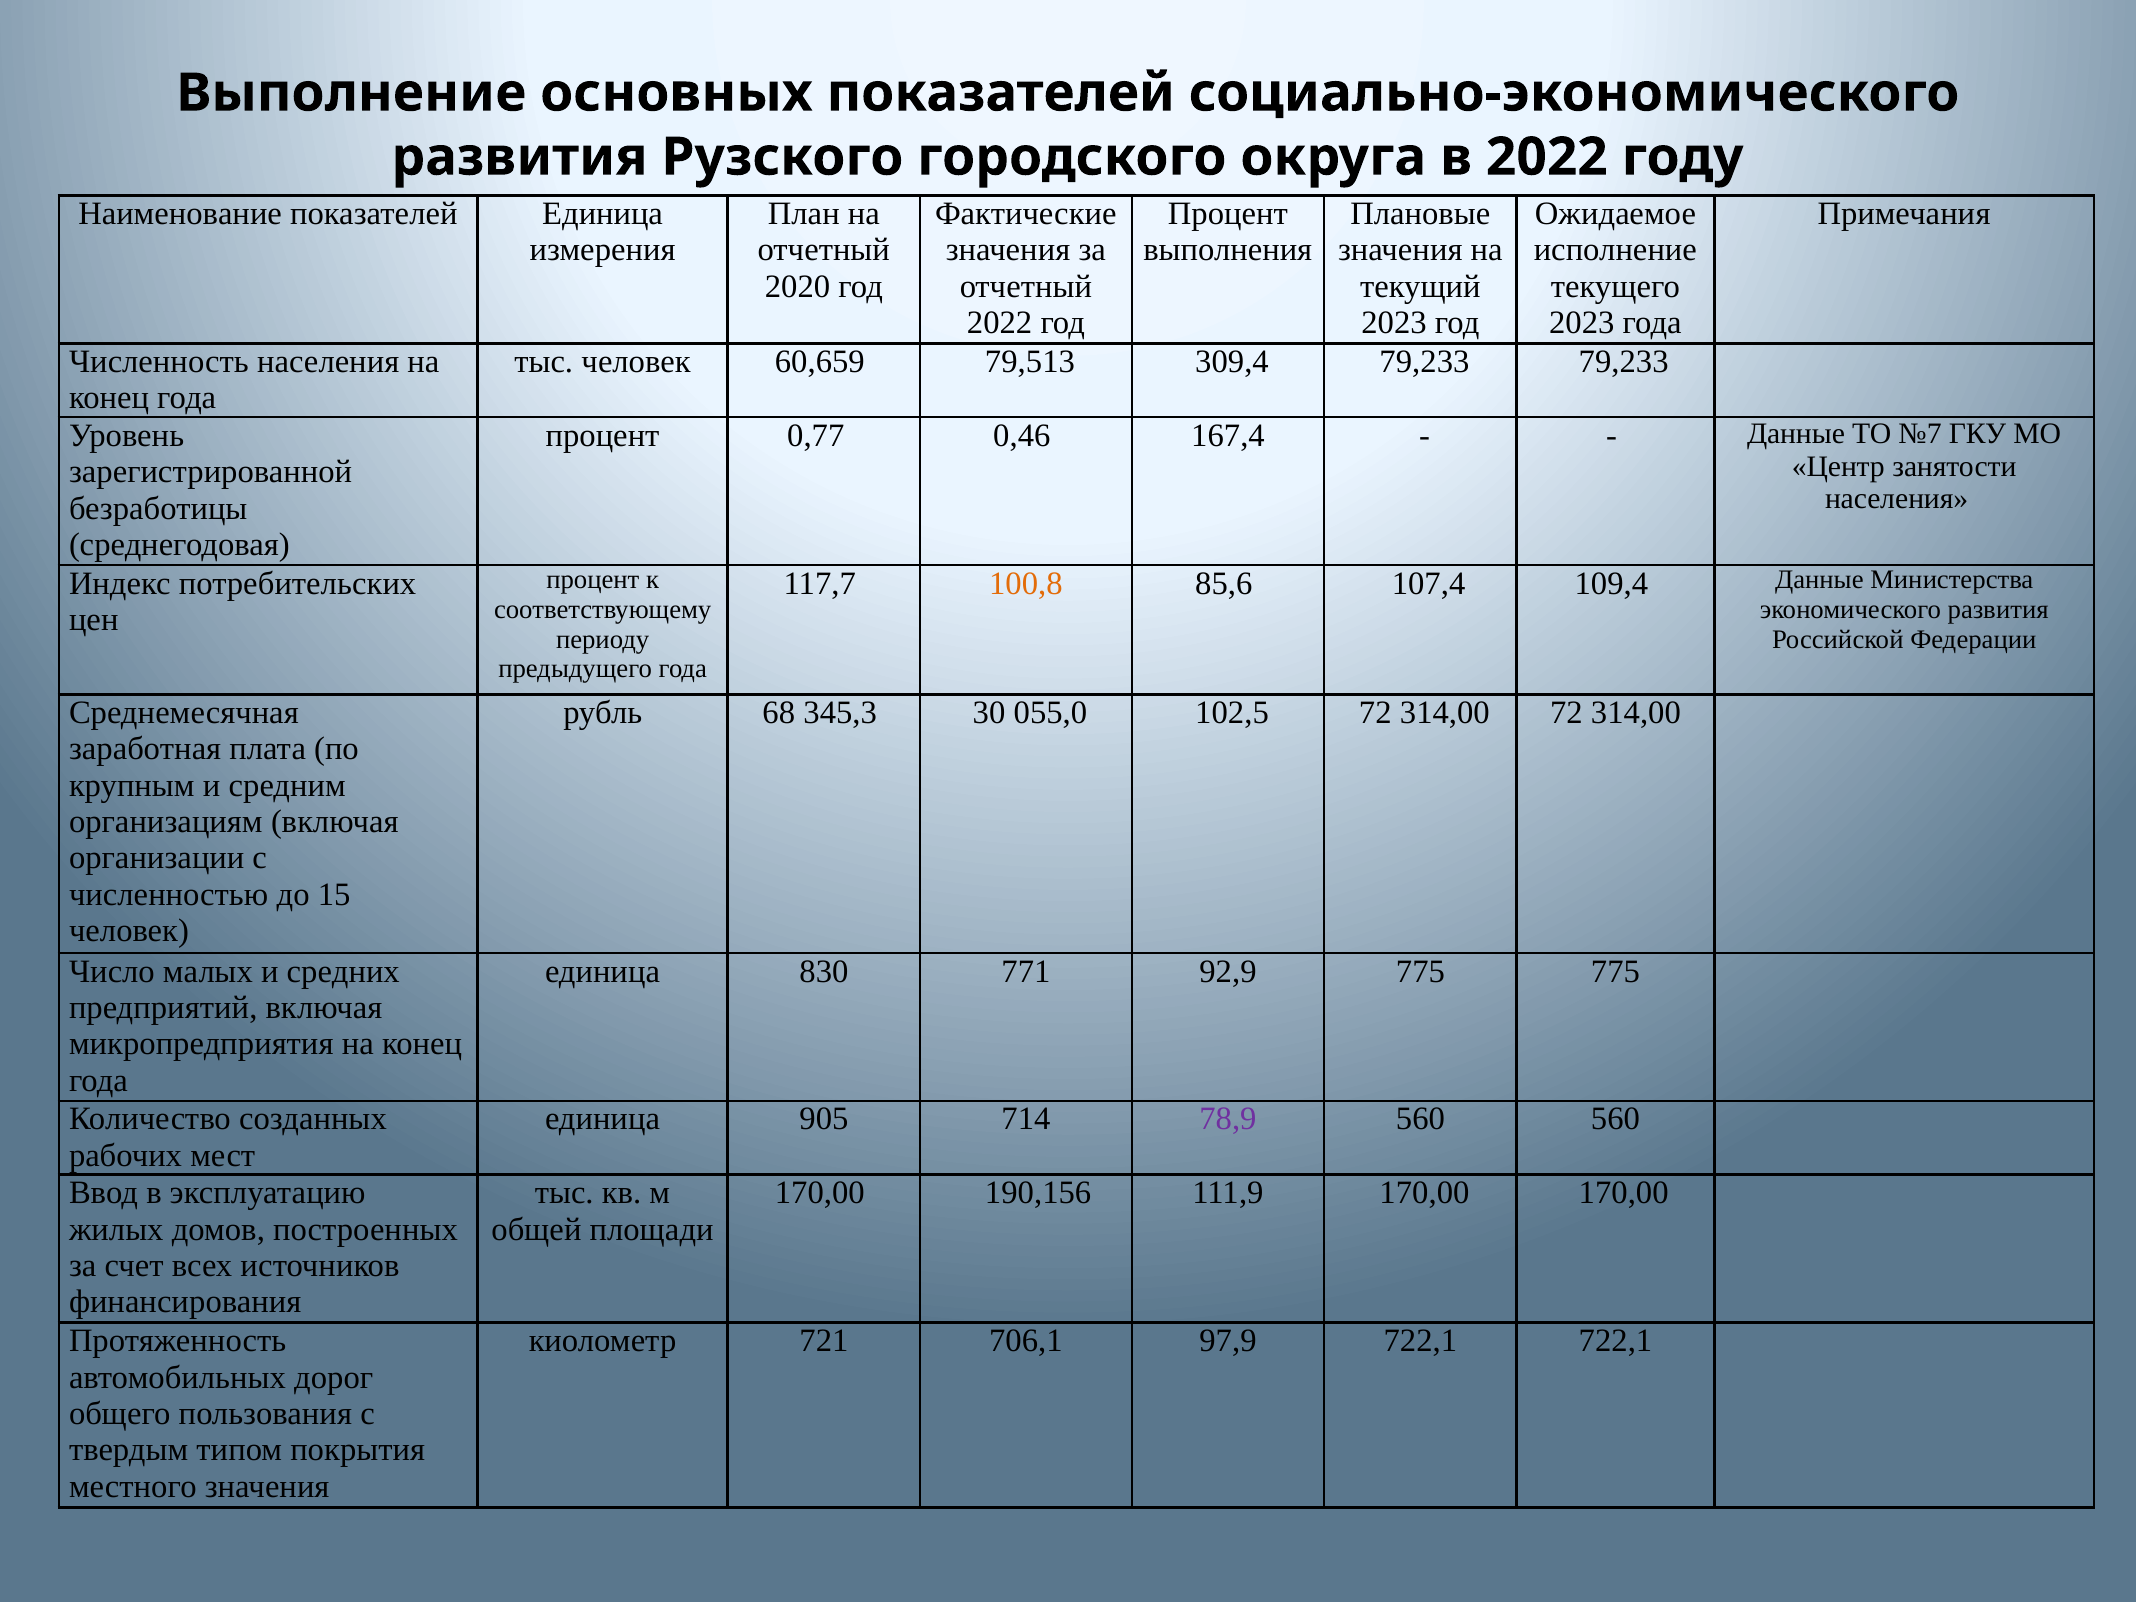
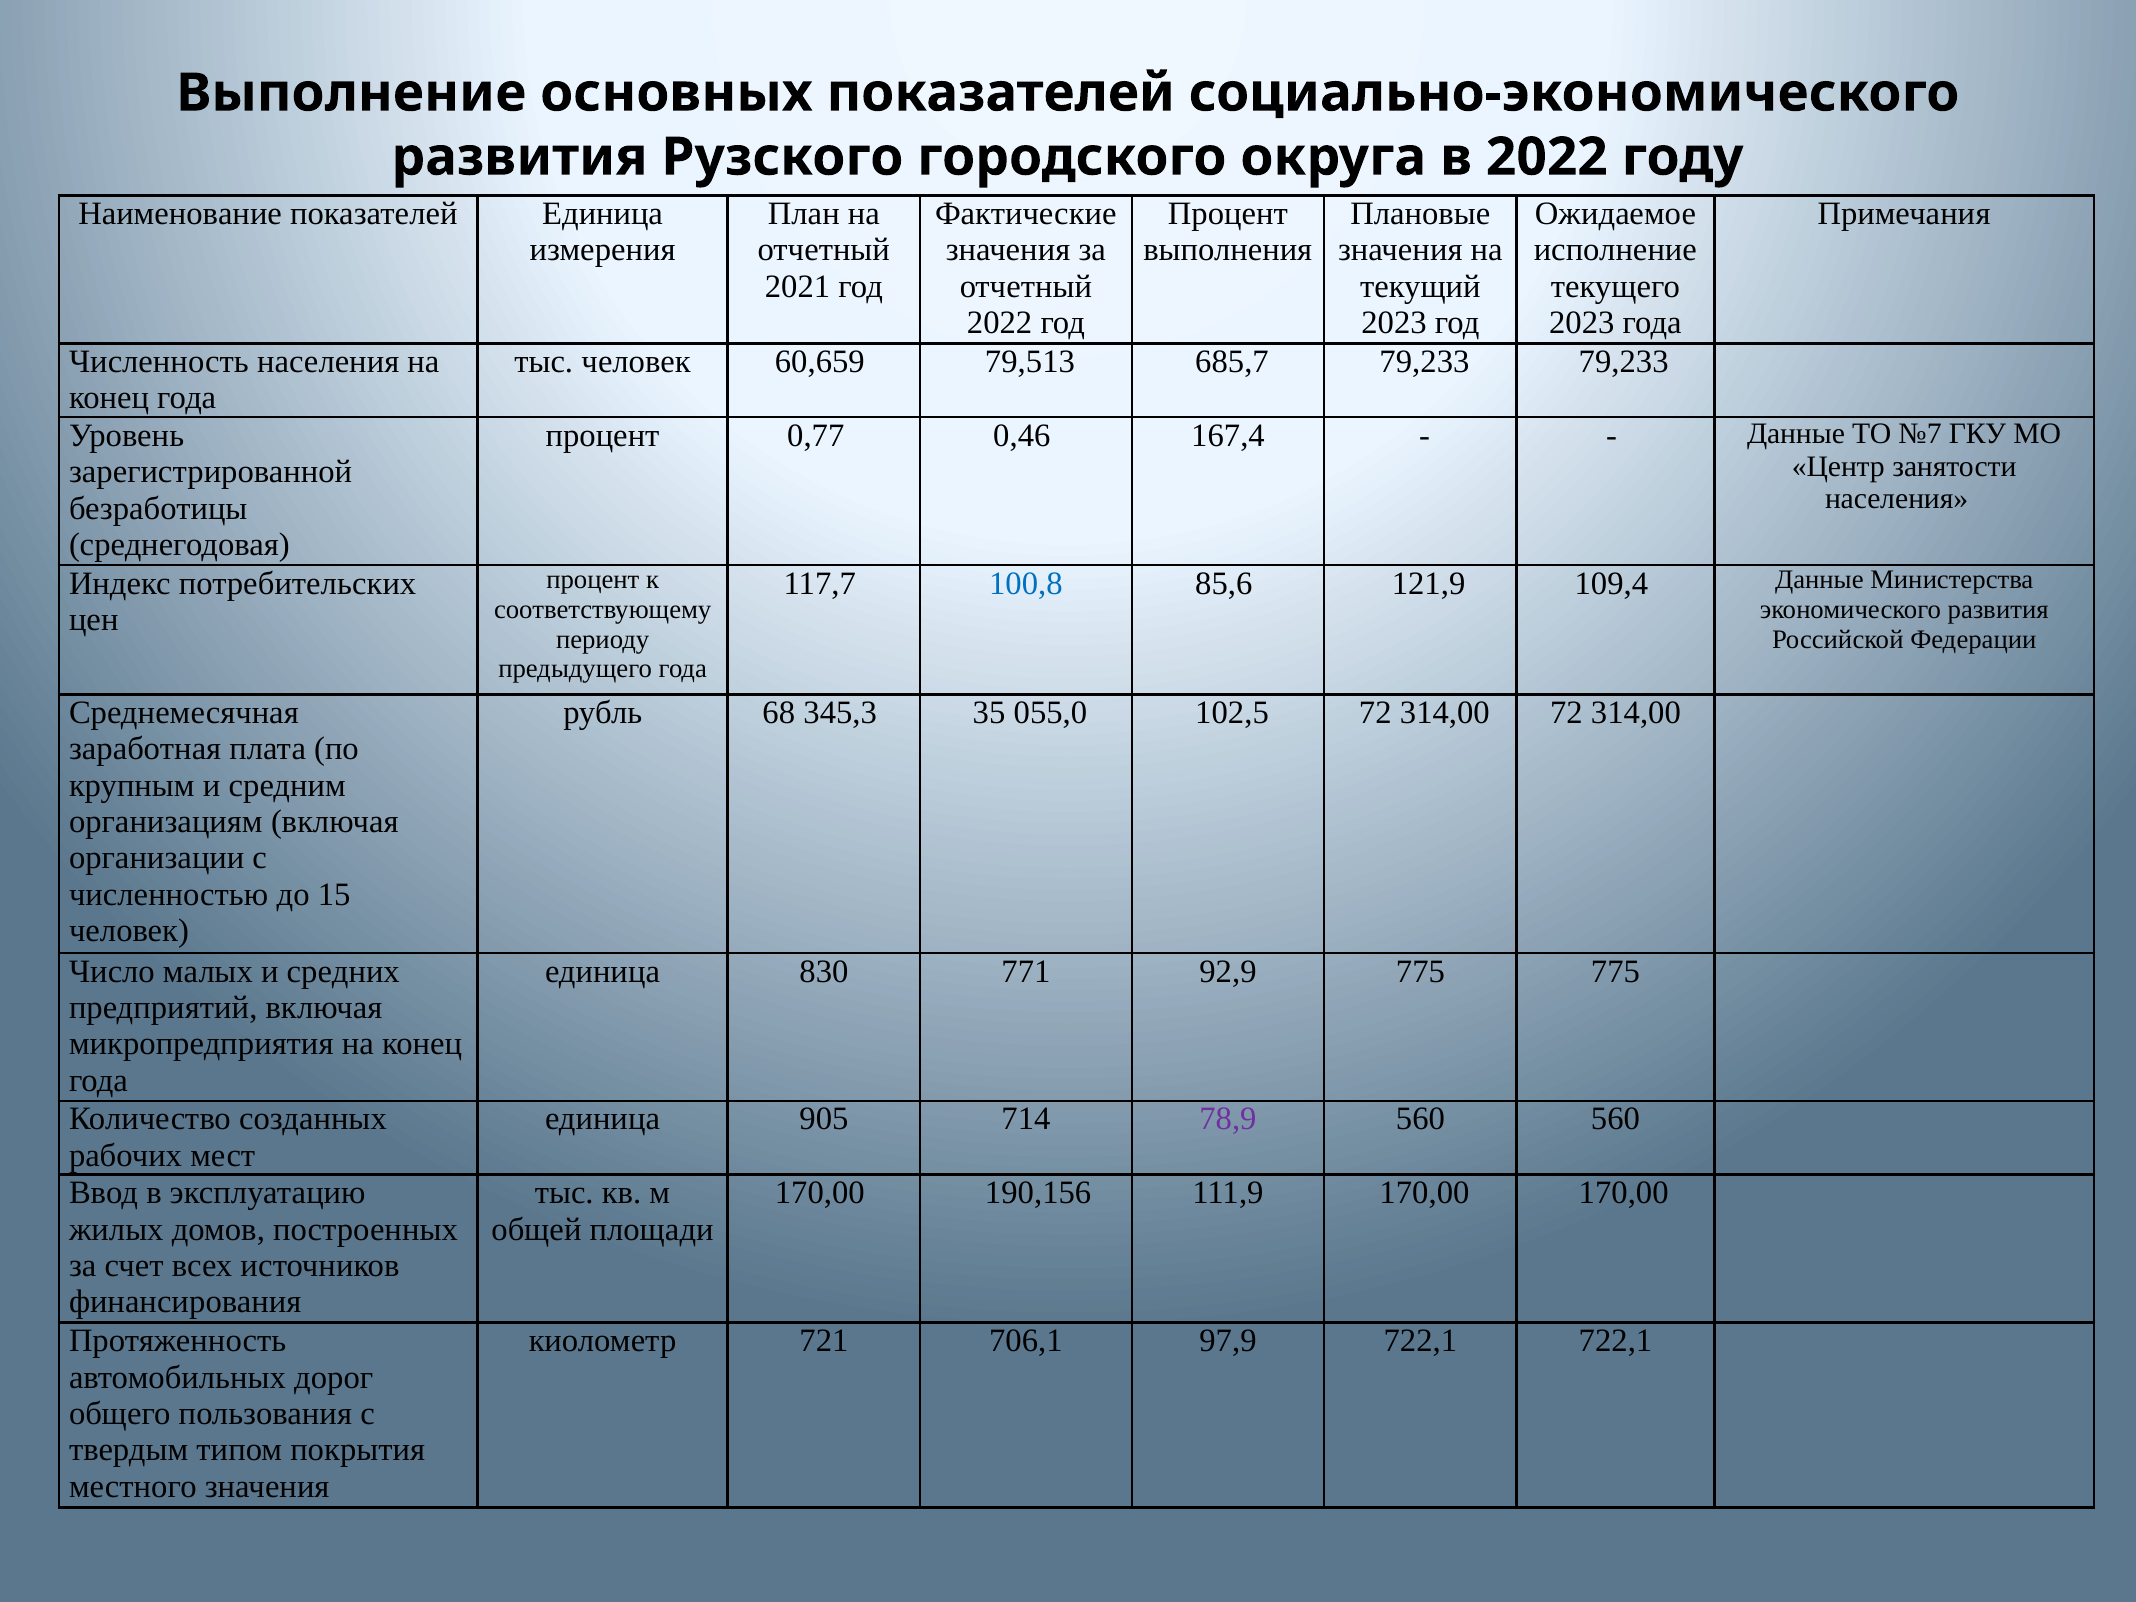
2020: 2020 -> 2021
309,4: 309,4 -> 685,7
100,8 colour: orange -> blue
107,4: 107,4 -> 121,9
30: 30 -> 35
